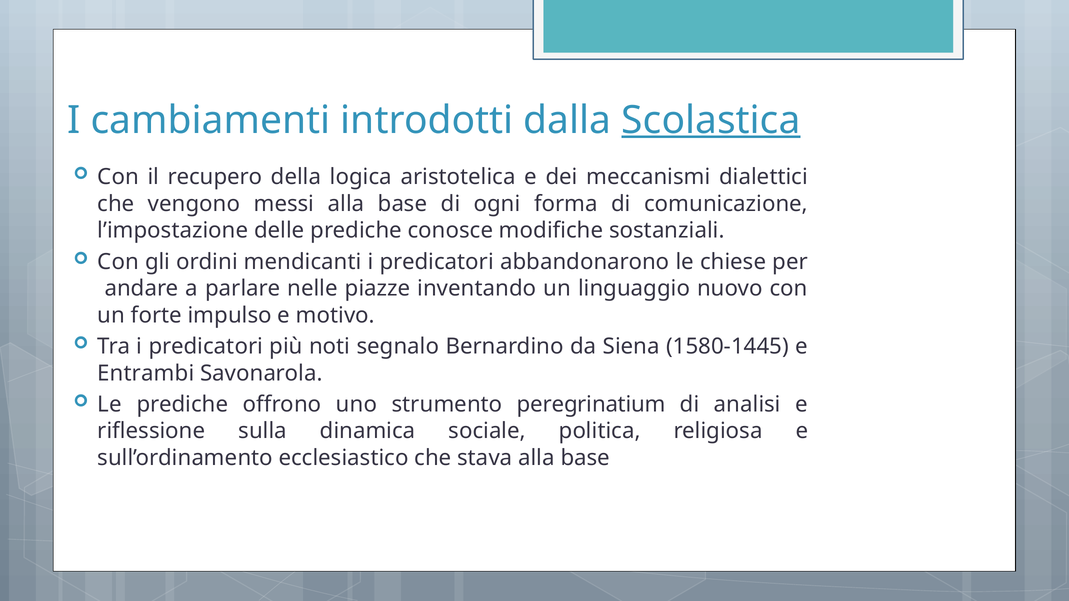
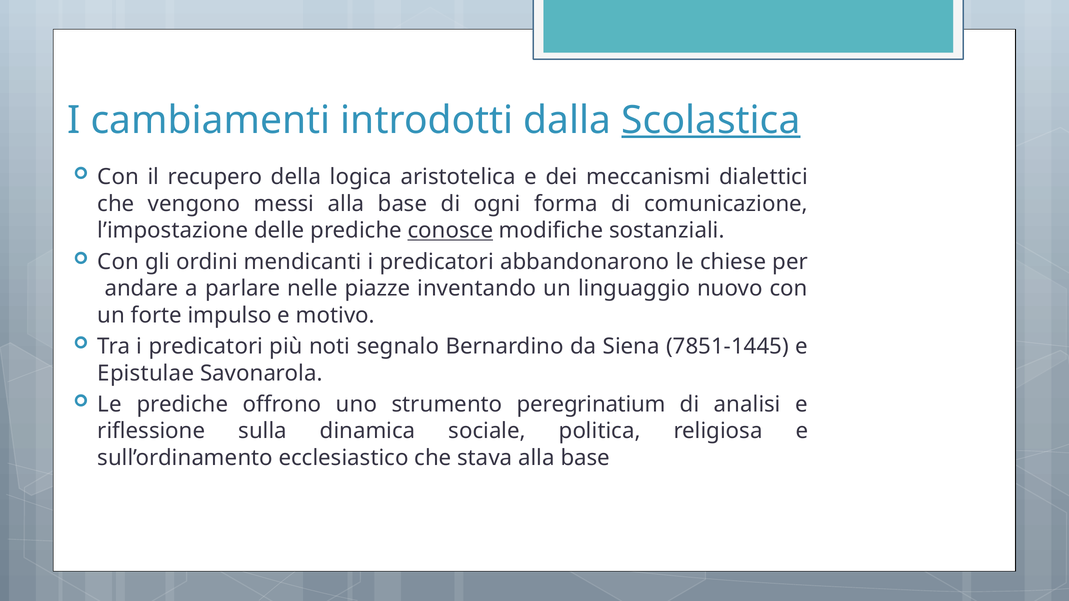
conosce underline: none -> present
1580-1445: 1580-1445 -> 7851-1445
Entrambi: Entrambi -> Epistulae
